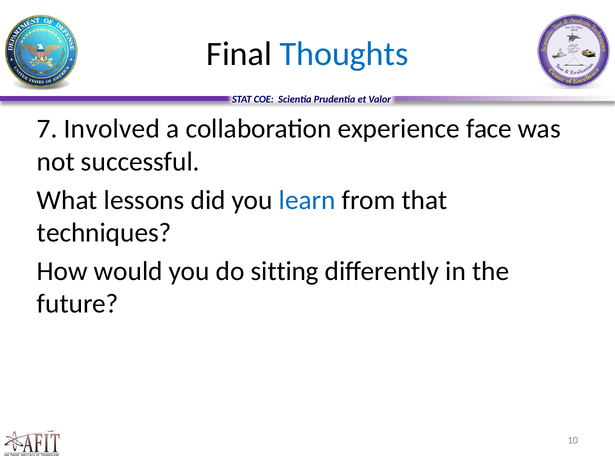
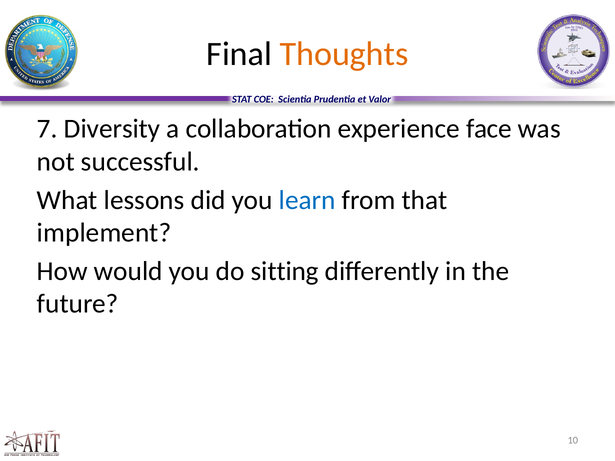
Thoughts colour: blue -> orange
Involved: Involved -> Diversity
techniques: techniques -> implement
